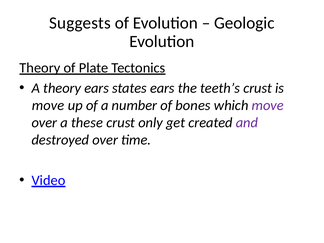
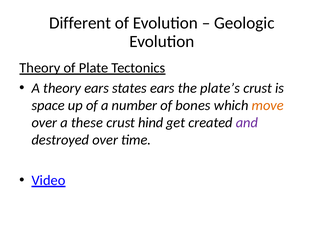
Suggests: Suggests -> Different
teeth’s: teeth’s -> plate’s
move at (48, 105): move -> space
move at (268, 105) colour: purple -> orange
only: only -> hind
